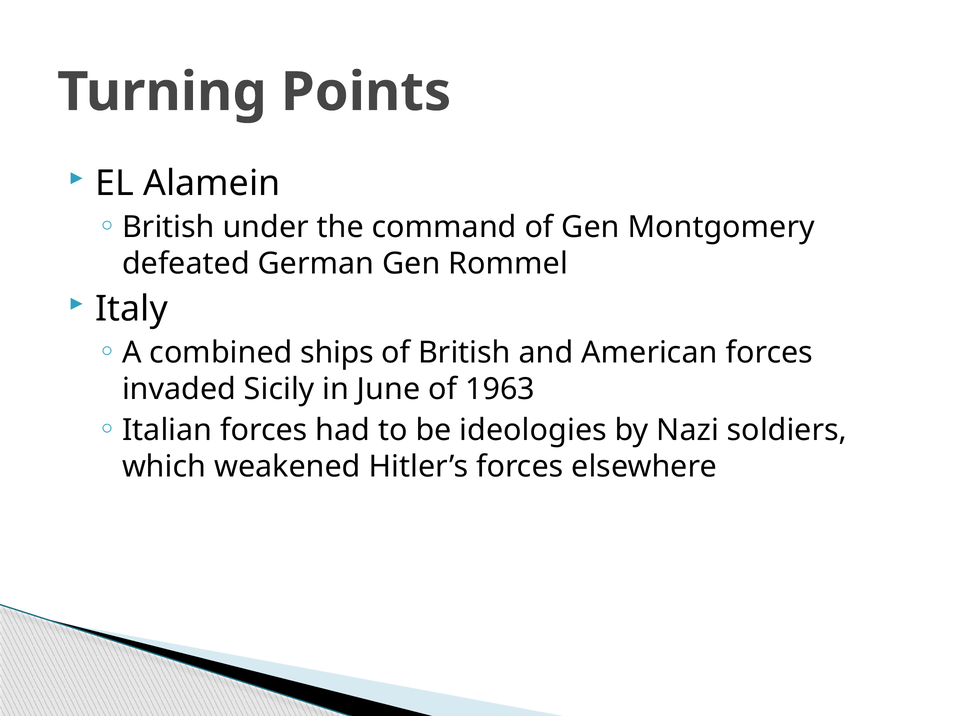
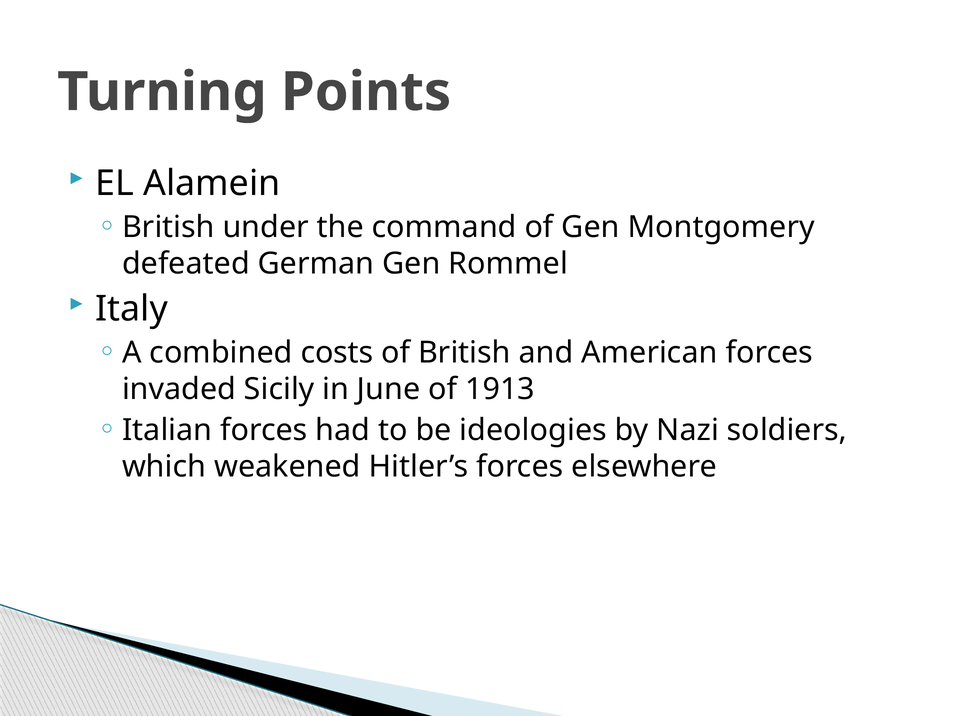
ships: ships -> costs
1963: 1963 -> 1913
